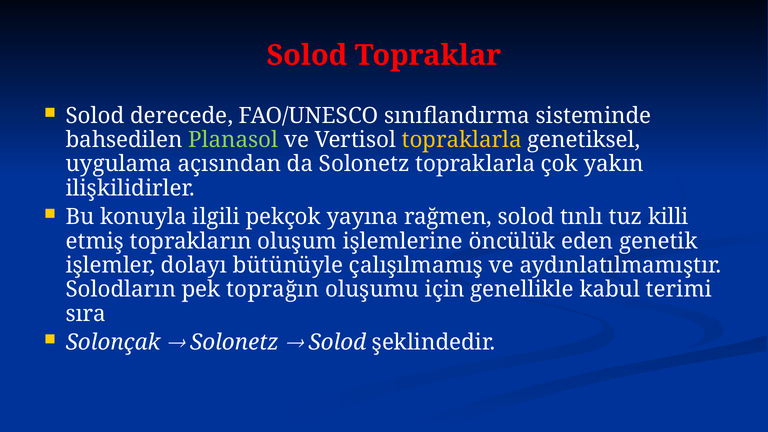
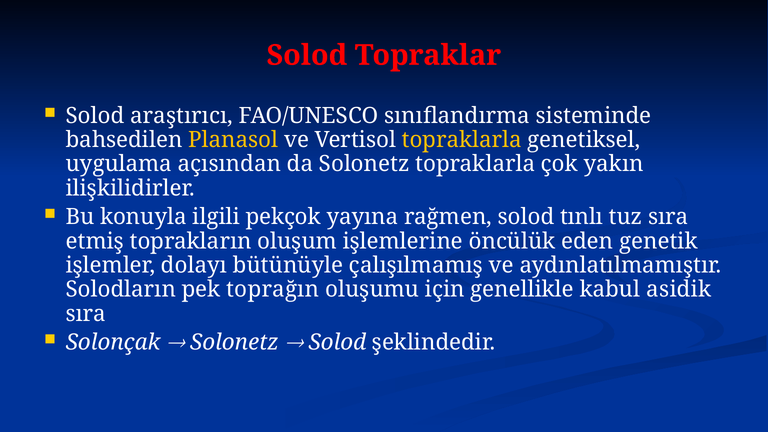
derecede: derecede -> araştırıcı
Planasol colour: light green -> yellow
tuz killi: killi -> sıra
terimi: terimi -> asidik
